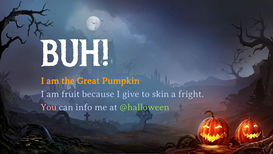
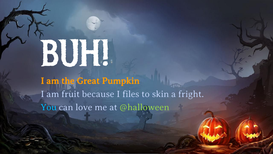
give: give -> files
You colour: pink -> light blue
info: info -> love
